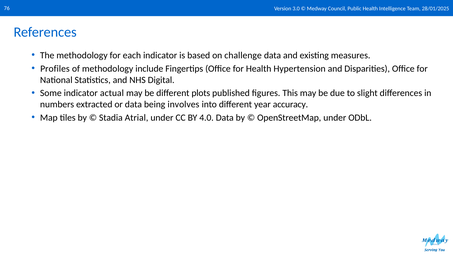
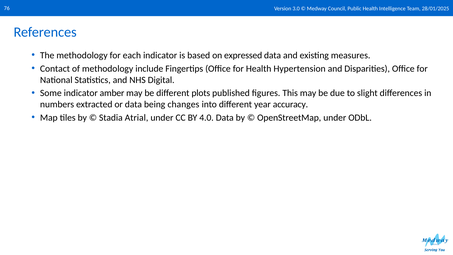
challenge: challenge -> expressed
Profiles: Profiles -> Contact
actual: actual -> amber
involves: involves -> changes
